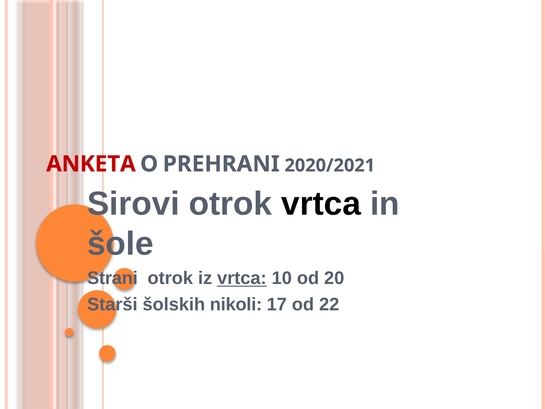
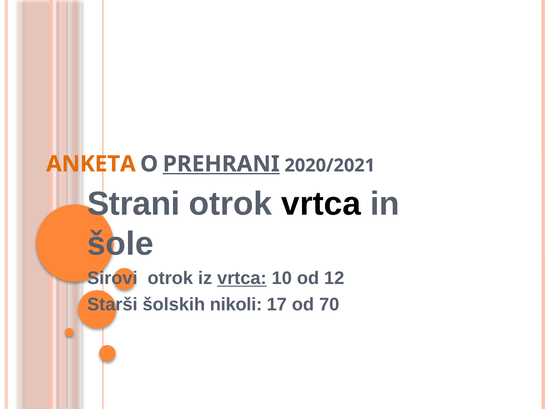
ANKETA colour: red -> orange
PREHRANI underline: none -> present
Sirovi: Sirovi -> Strani
Strani: Strani -> Sirovi
20: 20 -> 12
22: 22 -> 70
